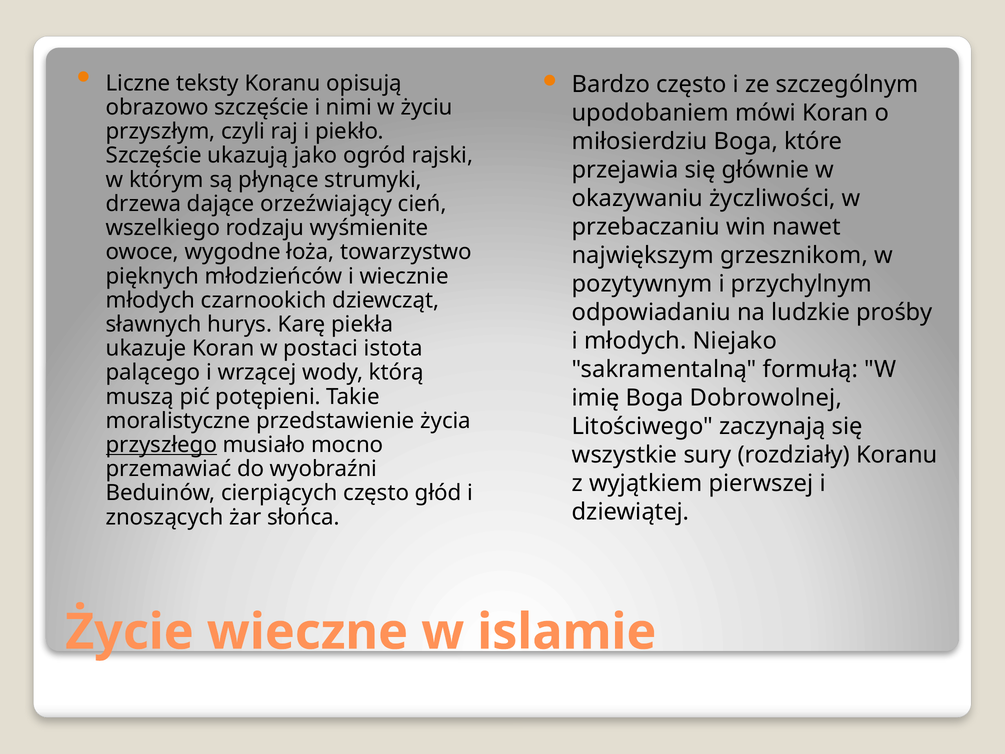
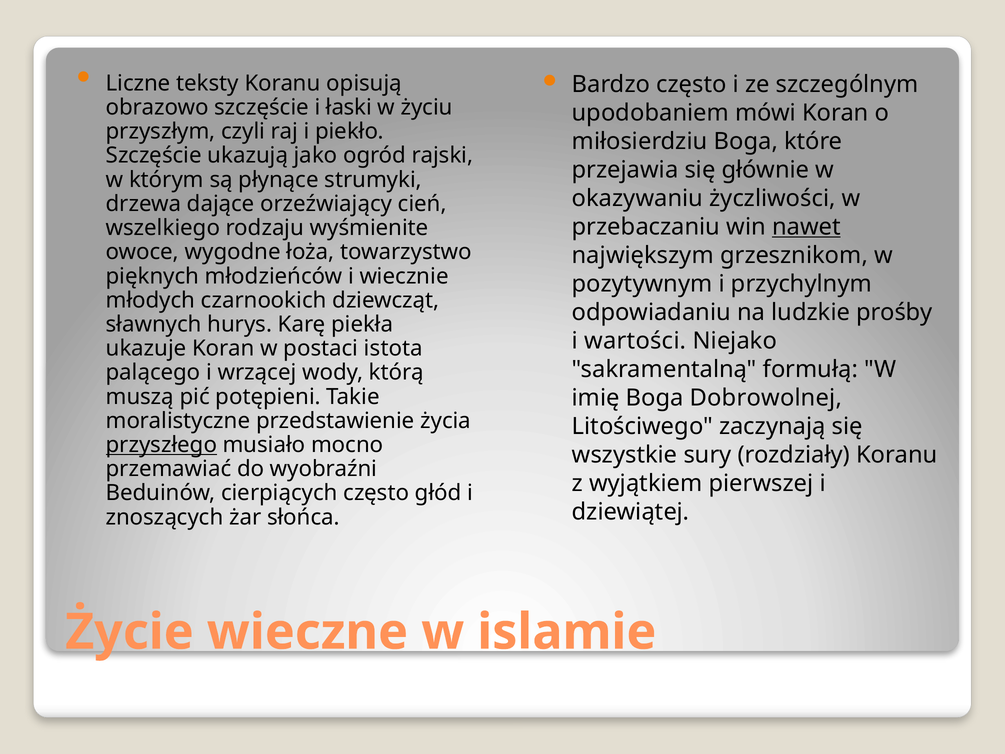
nimi: nimi -> łaski
nawet underline: none -> present
i młodych: młodych -> wartości
